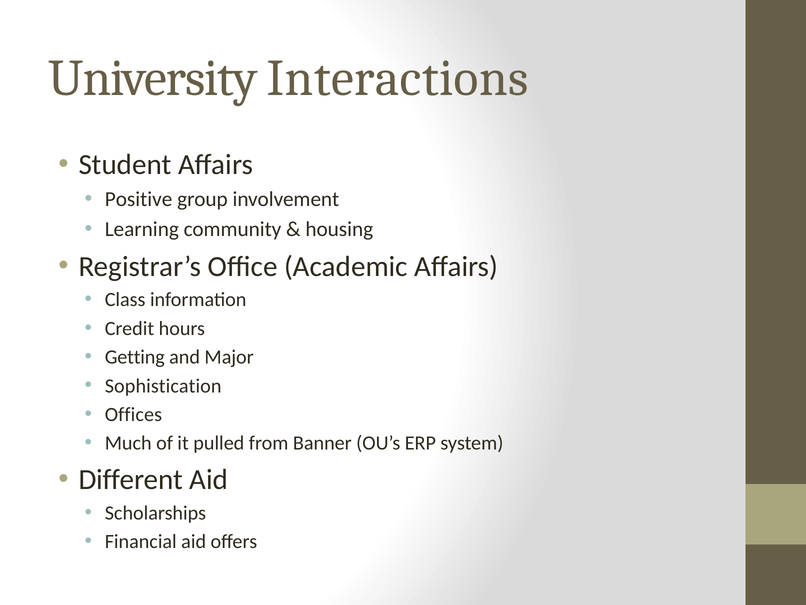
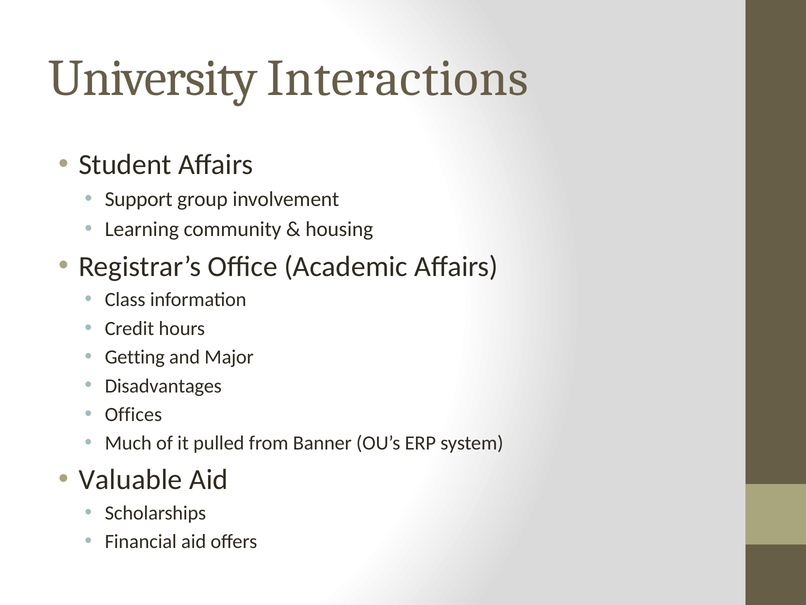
Positive: Positive -> Support
Sophistication: Sophistication -> Disadvantages
Different: Different -> Valuable
